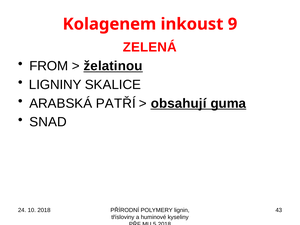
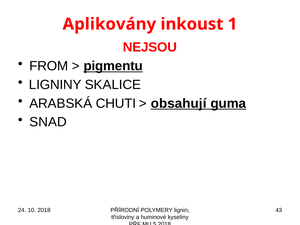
Kolagenem: Kolagenem -> Aplikovány
9: 9 -> 1
ZELENÁ: ZELENÁ -> NEJSOU
želatinou: želatinou -> pigmentu
PATŘÍ: PATŘÍ -> CHUTI
